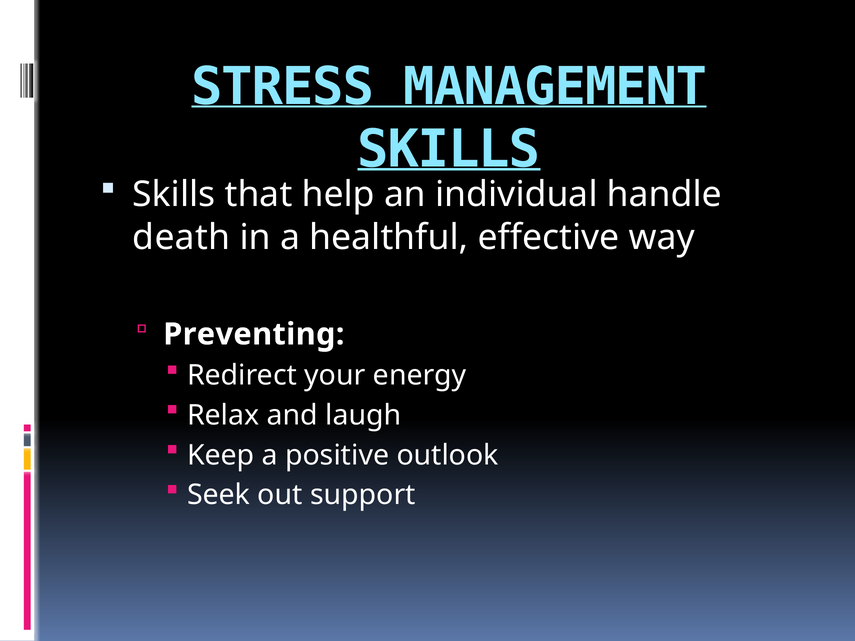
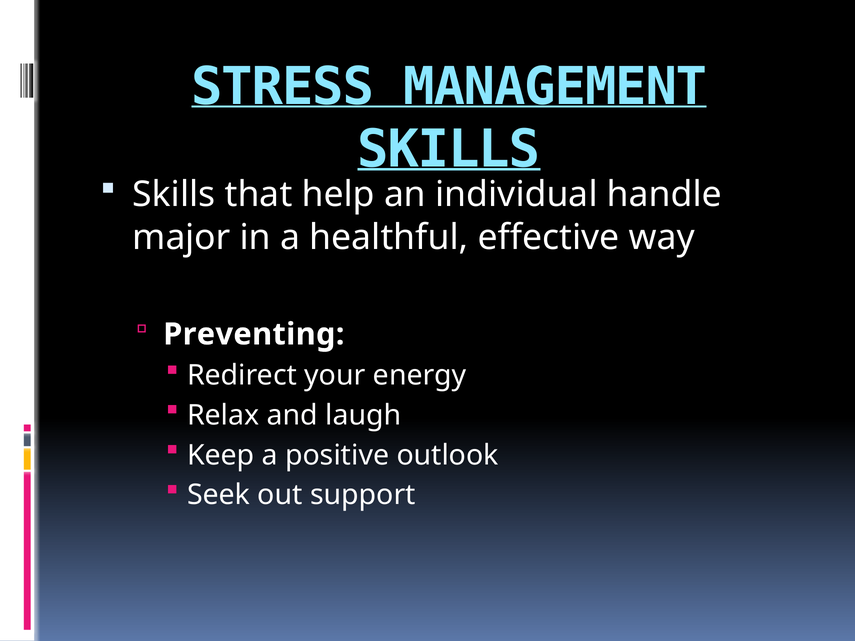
death: death -> major
